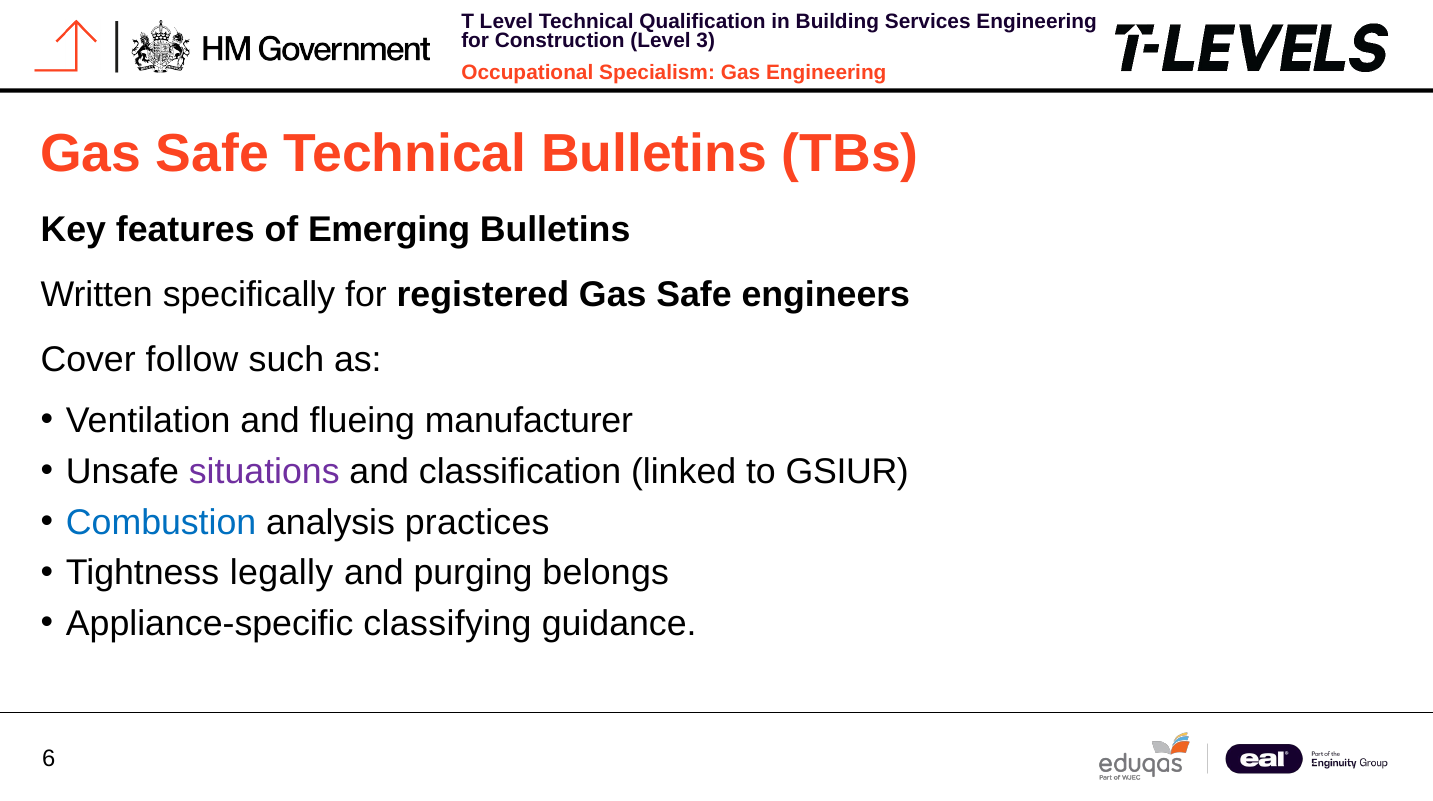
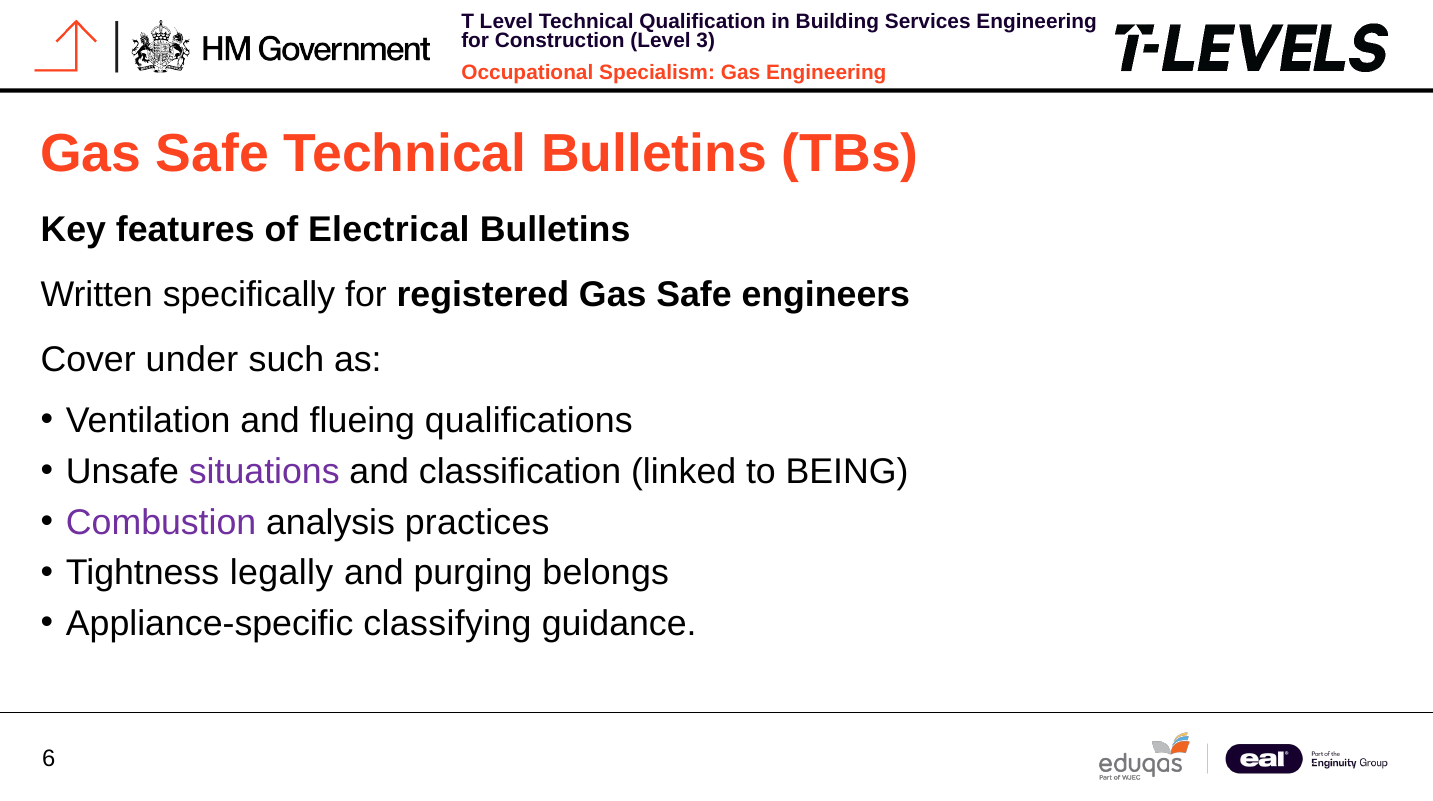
Emerging: Emerging -> Electrical
follow: follow -> under
manufacturer: manufacturer -> qualifications
GSIUR: GSIUR -> BEING
Combustion colour: blue -> purple
